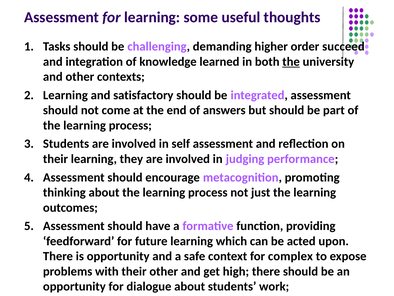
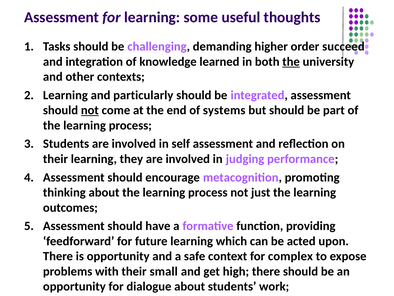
satisfactory: satisfactory -> particularly
not at (90, 110) underline: none -> present
answers: answers -> systems
their other: other -> small
